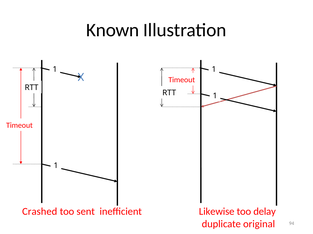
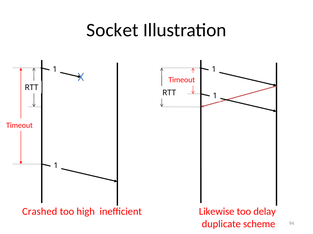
Known: Known -> Socket
sent: sent -> high
original: original -> scheme
